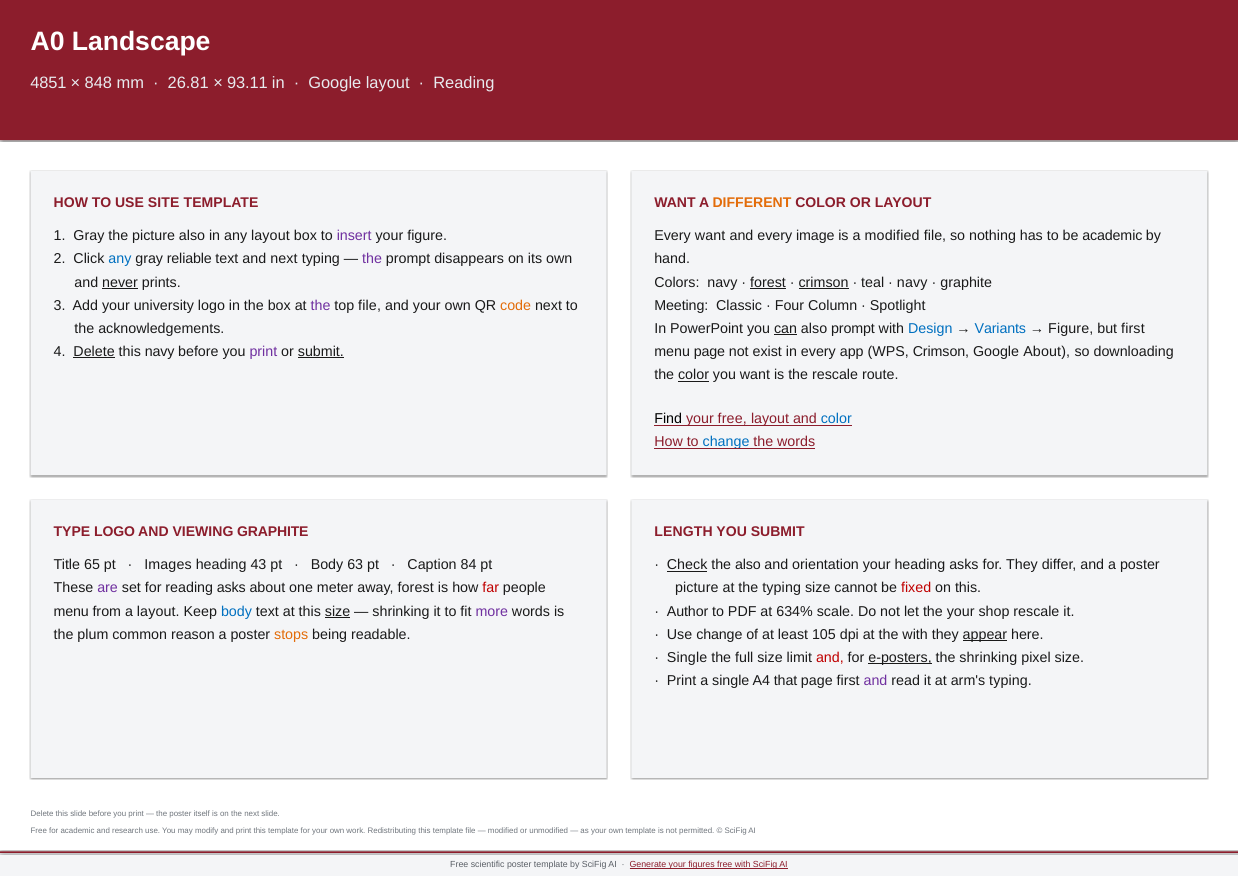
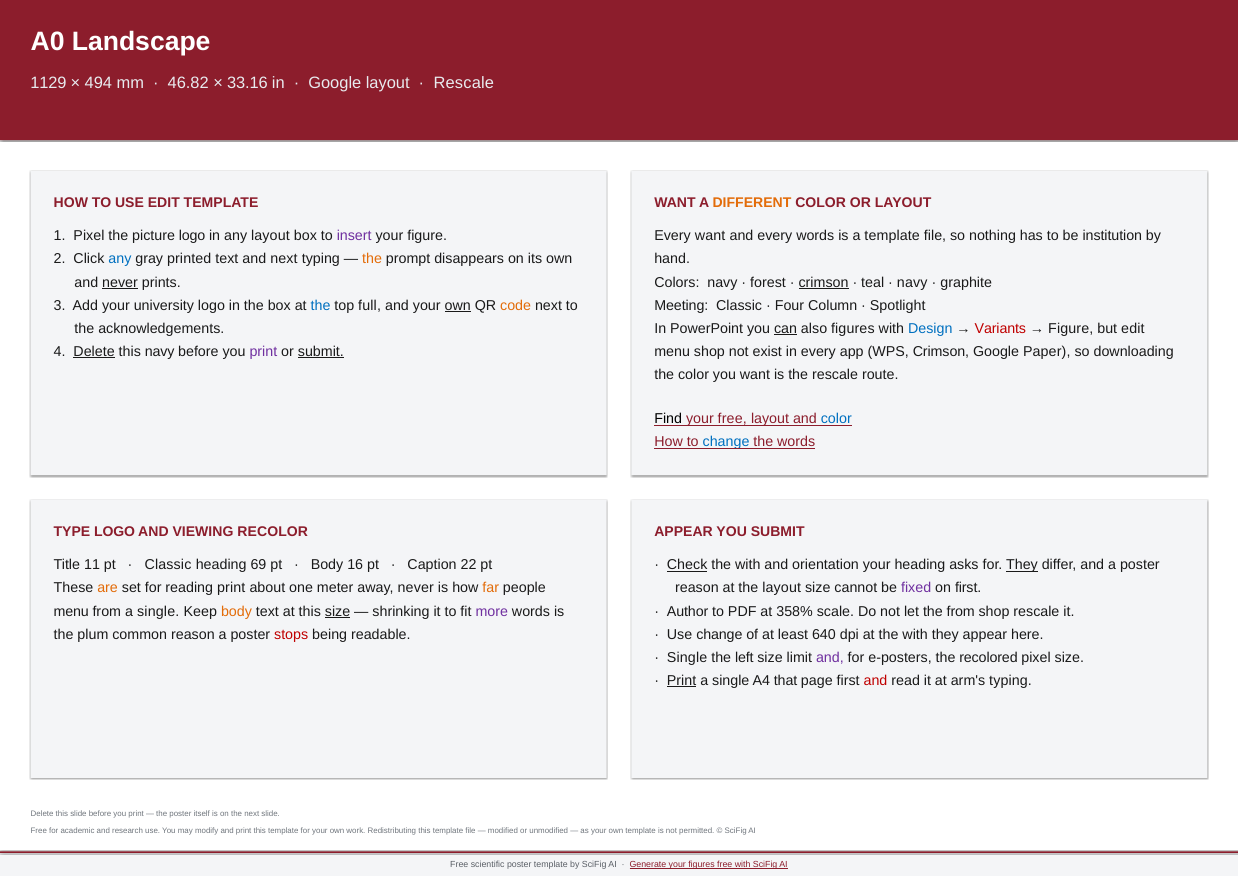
4851: 4851 -> 1129
848: 848 -> 494
26.81: 26.81 -> 46.82
93.11: 93.11 -> 33.16
Reading at (464, 83): Reading -> Rescale
USE SITE: SITE -> EDIT
1 Gray: Gray -> Pixel
picture also: also -> logo
every image: image -> words
a modified: modified -> template
be academic: academic -> institution
reliable: reliable -> printed
the at (372, 259) colour: purple -> orange
forest at (768, 282) underline: present -> none
the at (321, 305) colour: purple -> blue
top file: file -> full
own at (458, 305) underline: none -> present
also prompt: prompt -> figures
Variants colour: blue -> red
but first: first -> edit
menu page: page -> shop
Google About: About -> Paper
color at (694, 375) underline: present -> none
VIEWING GRAPHITE: GRAPHITE -> RECOLOR
LENGTH at (683, 532): LENGTH -> APPEAR
65: 65 -> 11
Images at (168, 565): Images -> Classic
43: 43 -> 69
63: 63 -> 16
84: 84 -> 22
also at (748, 565): also -> with
They at (1022, 565) underline: none -> present
are colour: purple -> orange
reading asks: asks -> print
away forest: forest -> never
far colour: red -> orange
picture at (697, 588): picture -> reason
the typing: typing -> layout
fixed colour: red -> purple
on this: this -> first
from a layout: layout -> single
body at (236, 611) colour: blue -> orange
634%: 634% -> 358%
the your: your -> from
stops colour: orange -> red
105: 105 -> 640
appear at (985, 634) underline: present -> none
full: full -> left
and at (830, 657) colour: red -> purple
e-posters underline: present -> none
the shrinking: shrinking -> recolored
Print at (682, 680) underline: none -> present
and at (876, 680) colour: purple -> red
